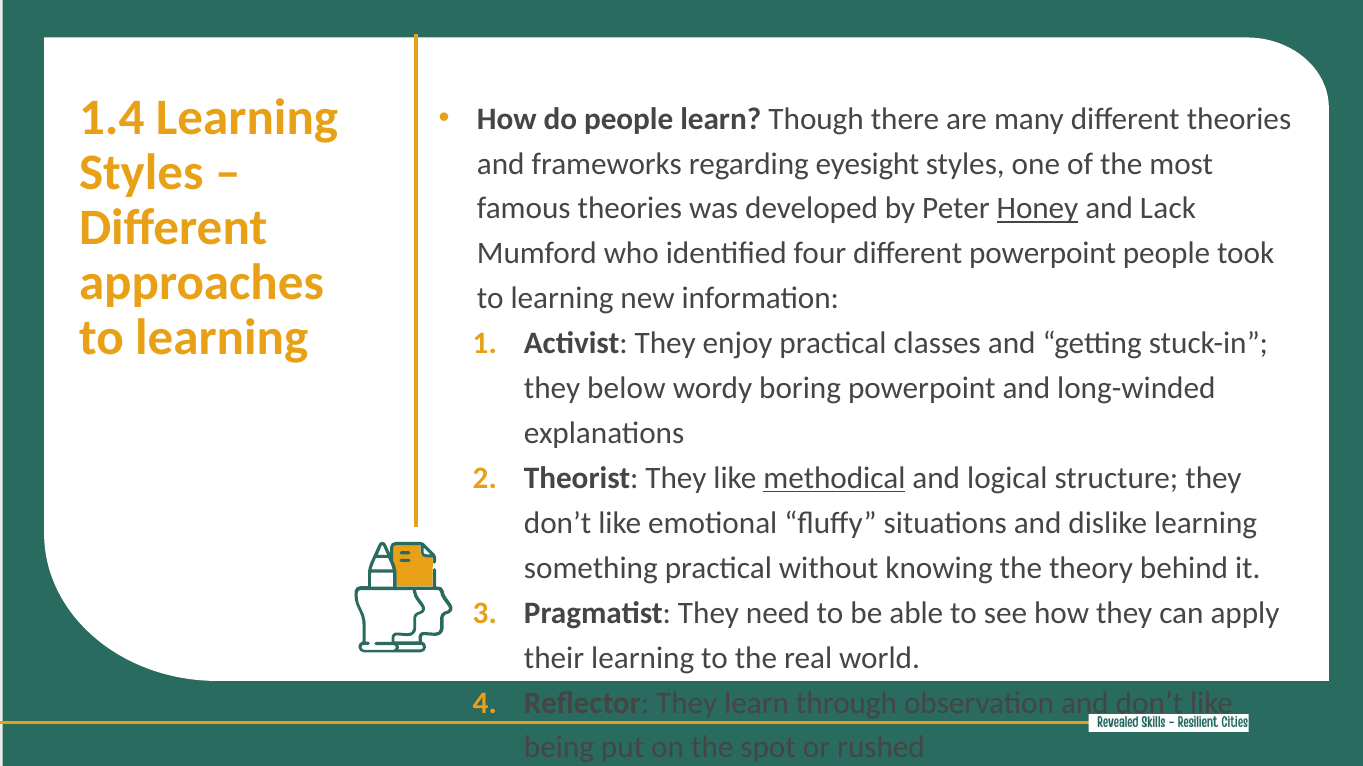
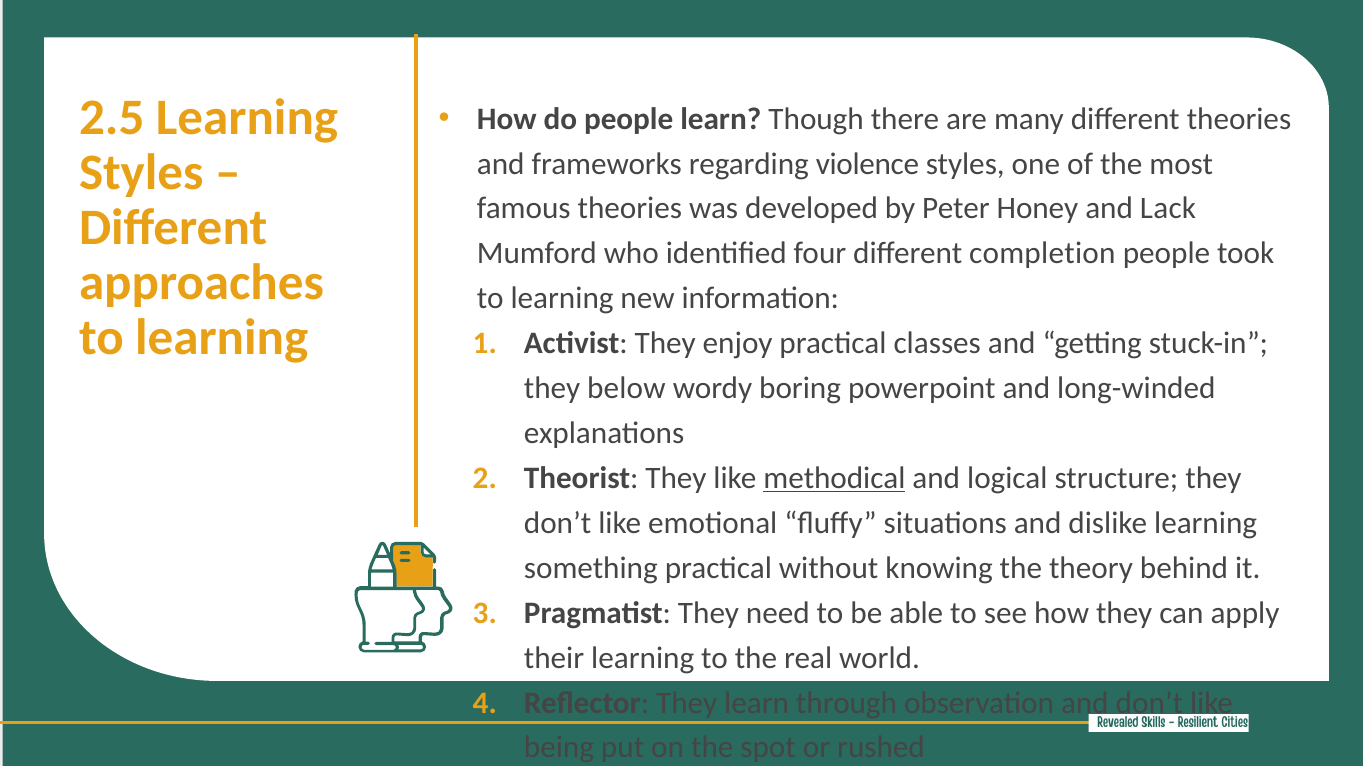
1.4: 1.4 -> 2.5
eyesight: eyesight -> violence
Honey underline: present -> none
different powerpoint: powerpoint -> completion
